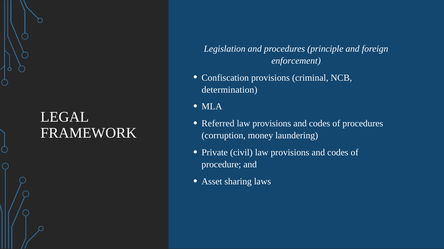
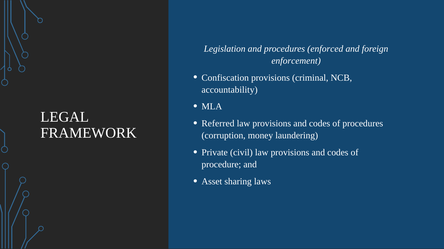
principle: principle -> enforced
determination: determination -> accountability
